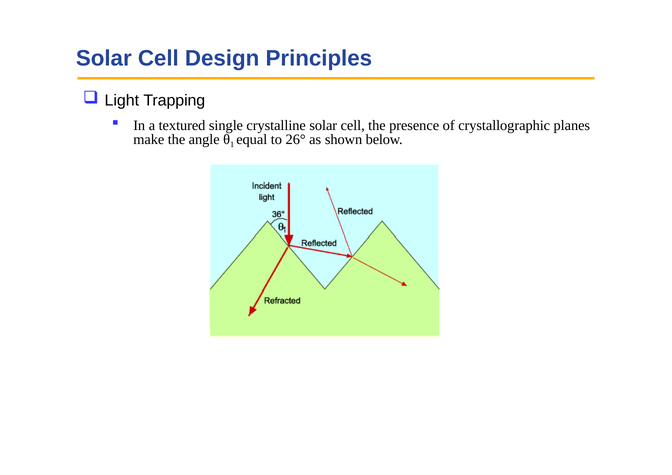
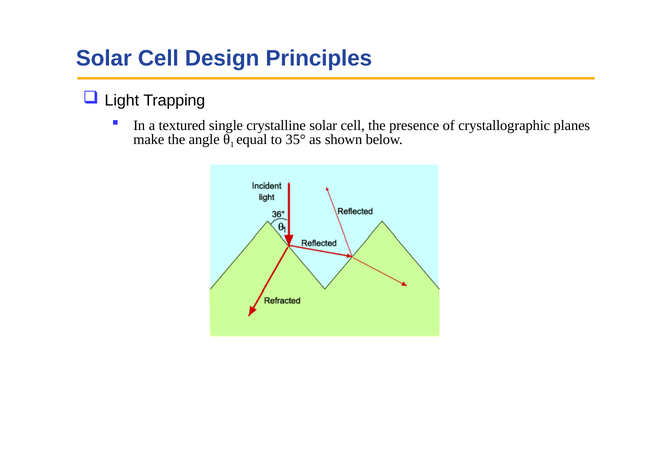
26°: 26° -> 35°
